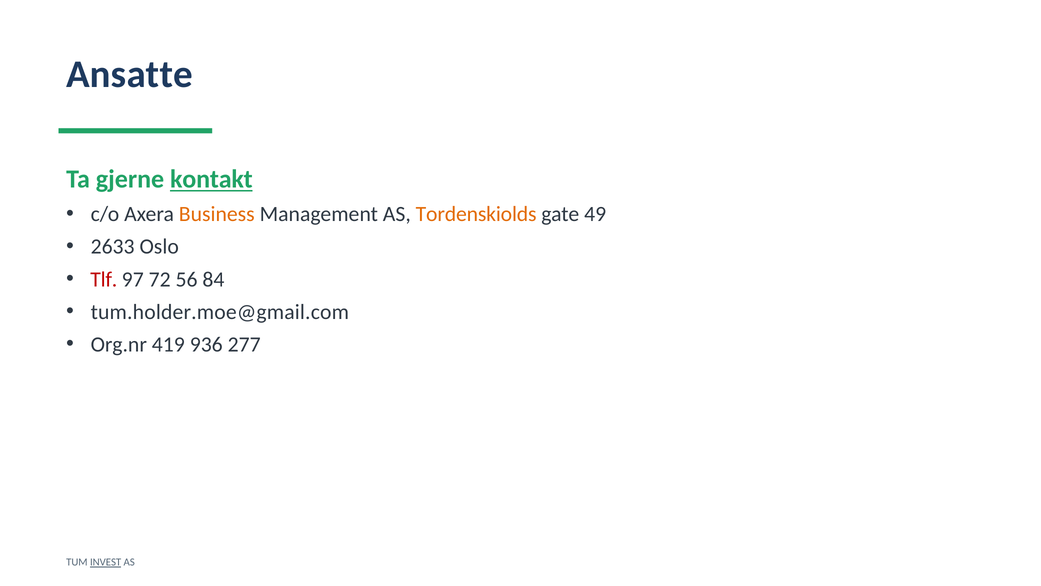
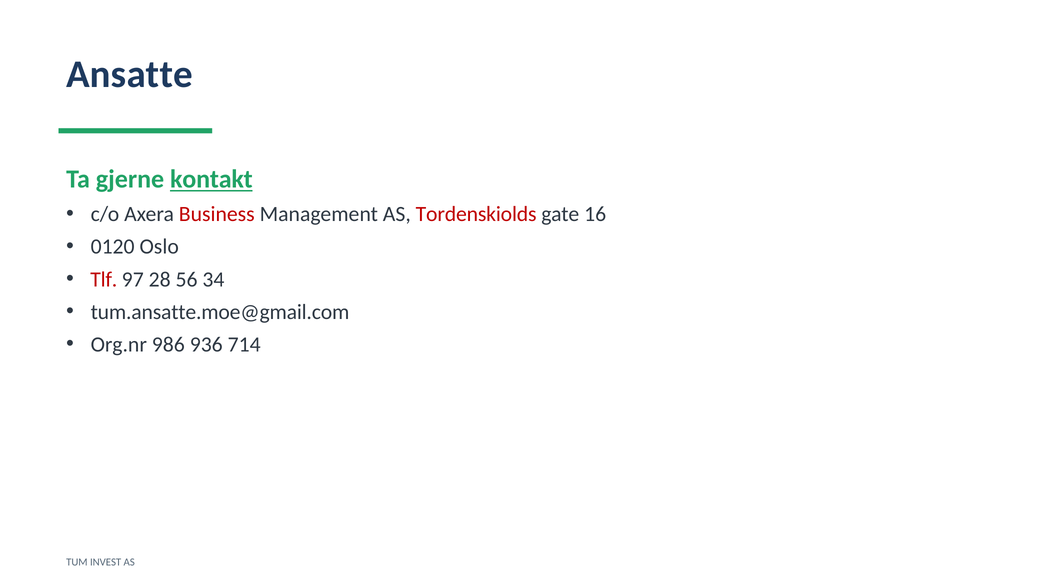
Business colour: orange -> red
Tordenskiolds colour: orange -> red
49: 49 -> 16
2633: 2633 -> 0120
72: 72 -> 28
84: 84 -> 34
tum.holder.moe@gmail.com: tum.holder.moe@gmail.com -> tum.ansatte.moe@gmail.com
419: 419 -> 986
277: 277 -> 714
INVEST underline: present -> none
